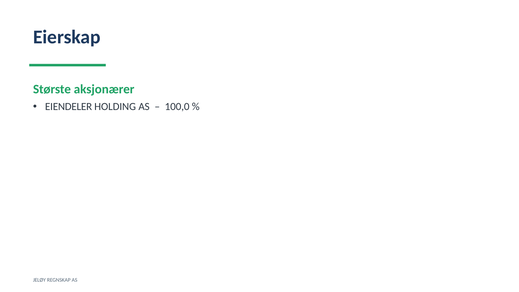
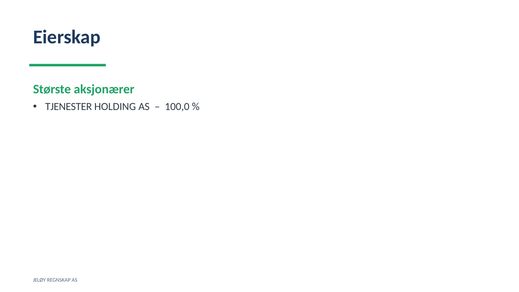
EIENDELER: EIENDELER -> TJENESTER
